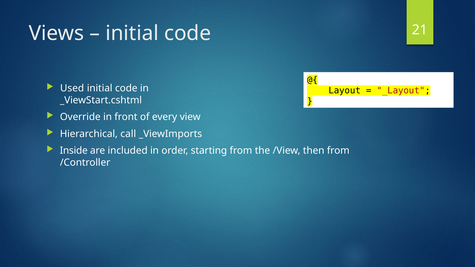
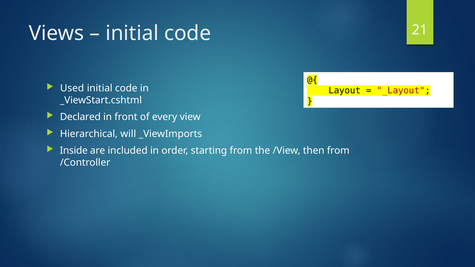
Override: Override -> Declared
call: call -> will
